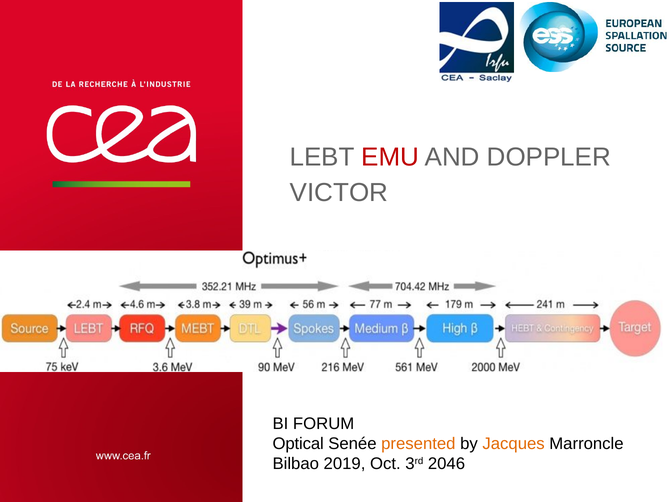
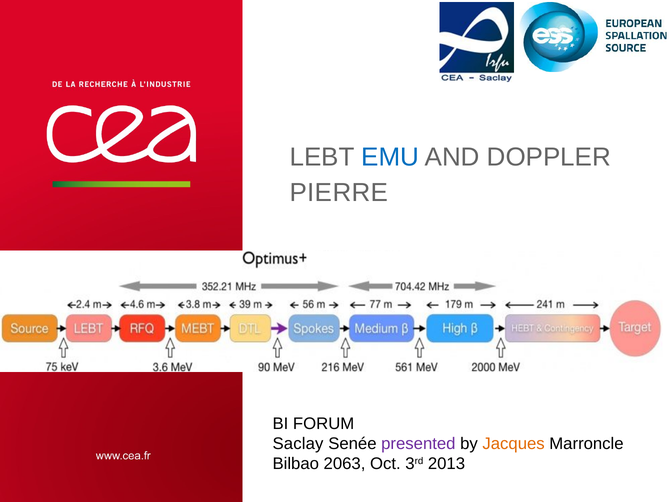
EMU colour: red -> blue
VICTOR: VICTOR -> PIERRE
Optical: Optical -> Saclay
presented colour: orange -> purple
2019: 2019 -> 2063
2046: 2046 -> 2013
